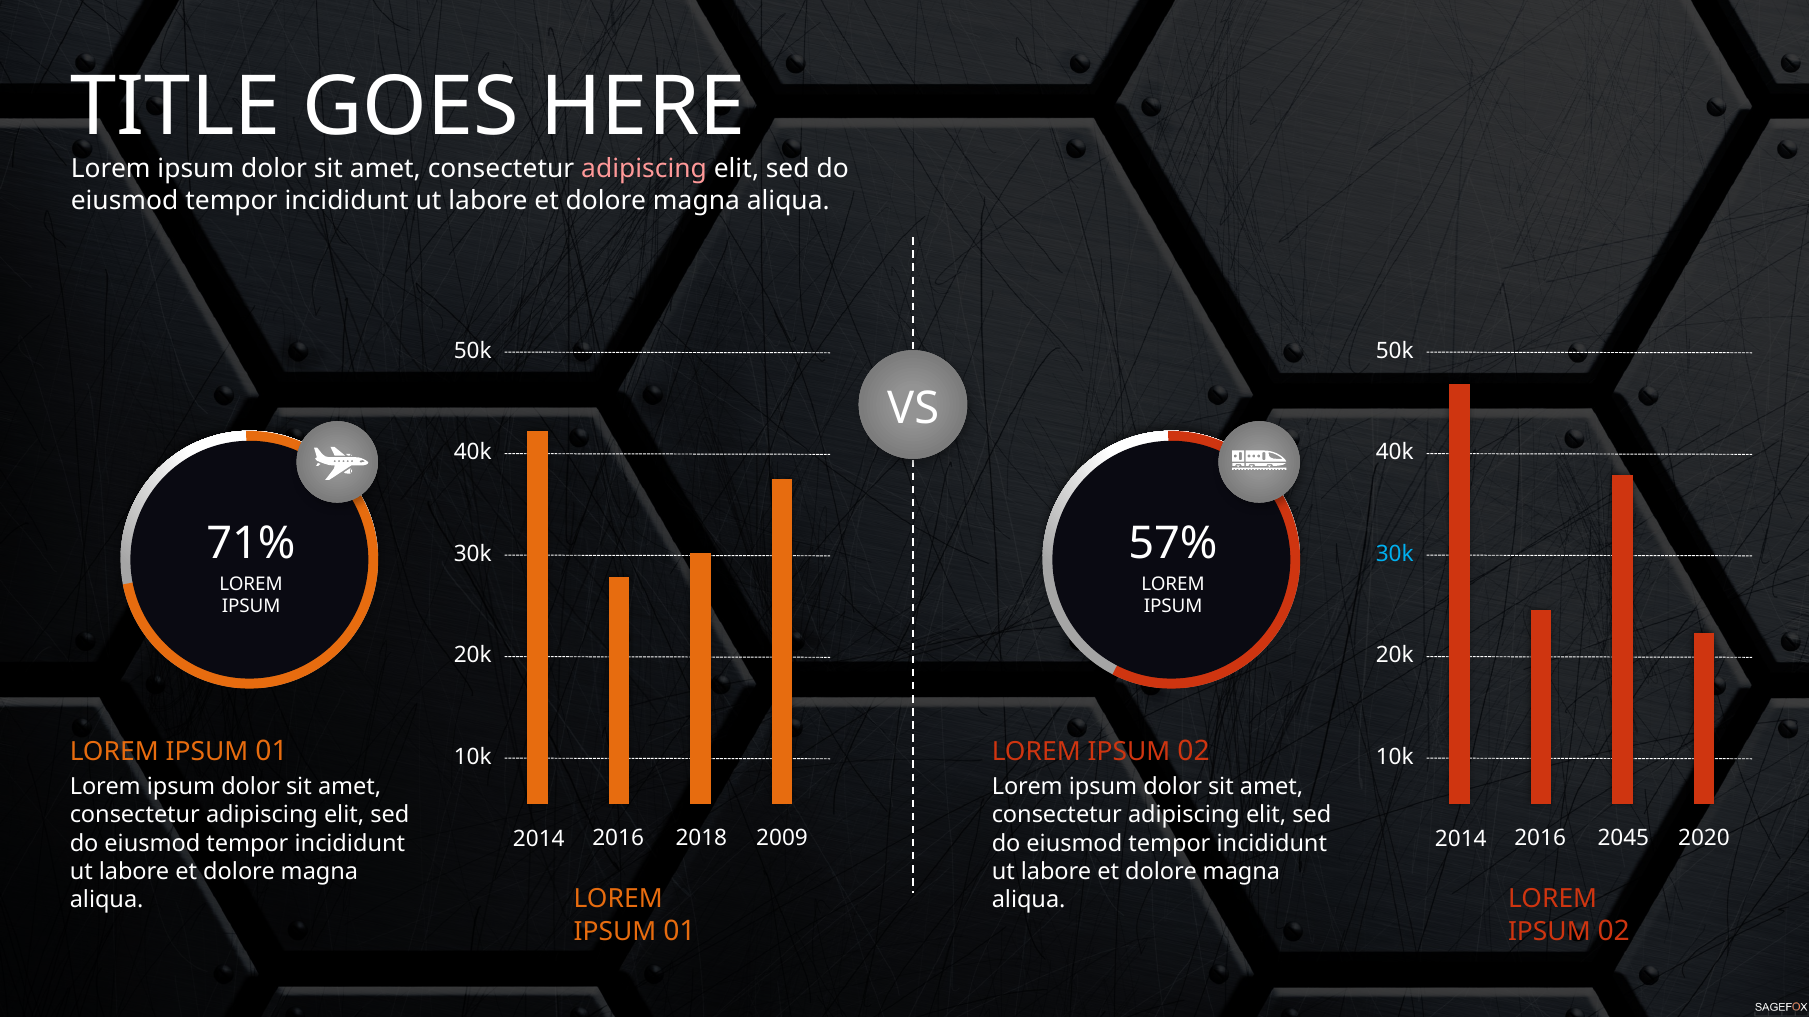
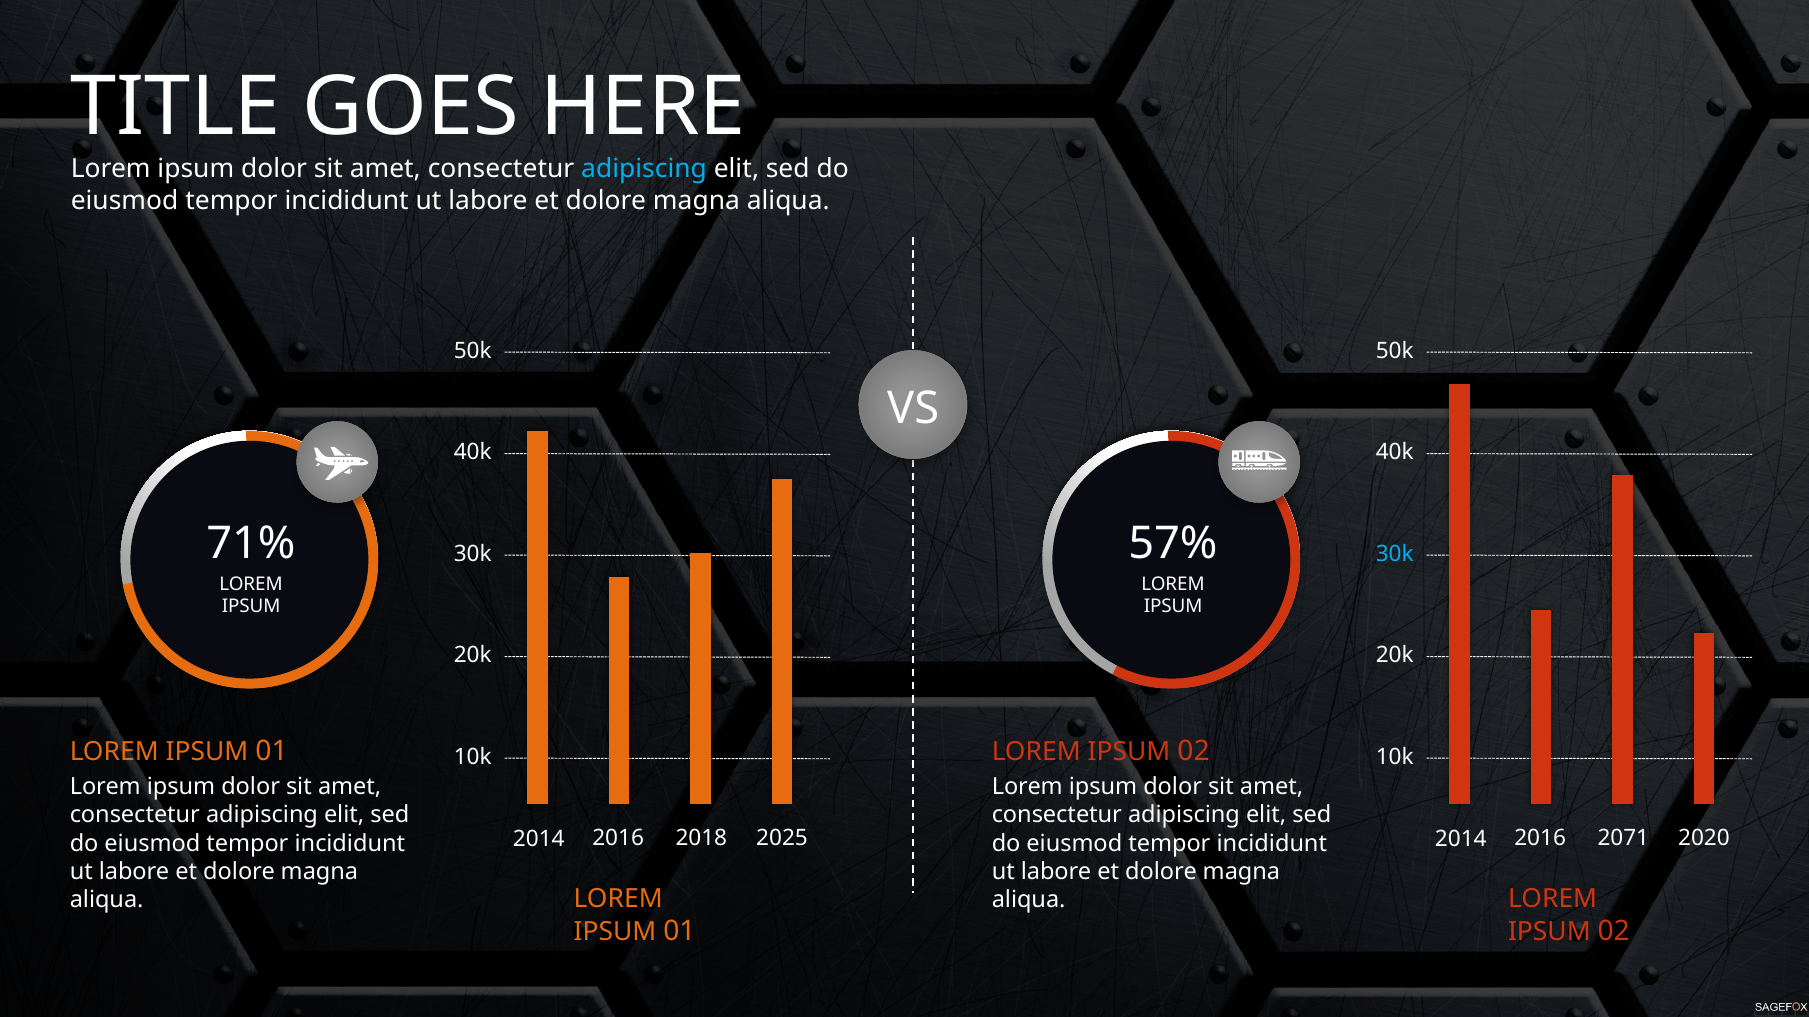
adipiscing at (644, 169) colour: pink -> light blue
2009: 2009 -> 2025
2045: 2045 -> 2071
